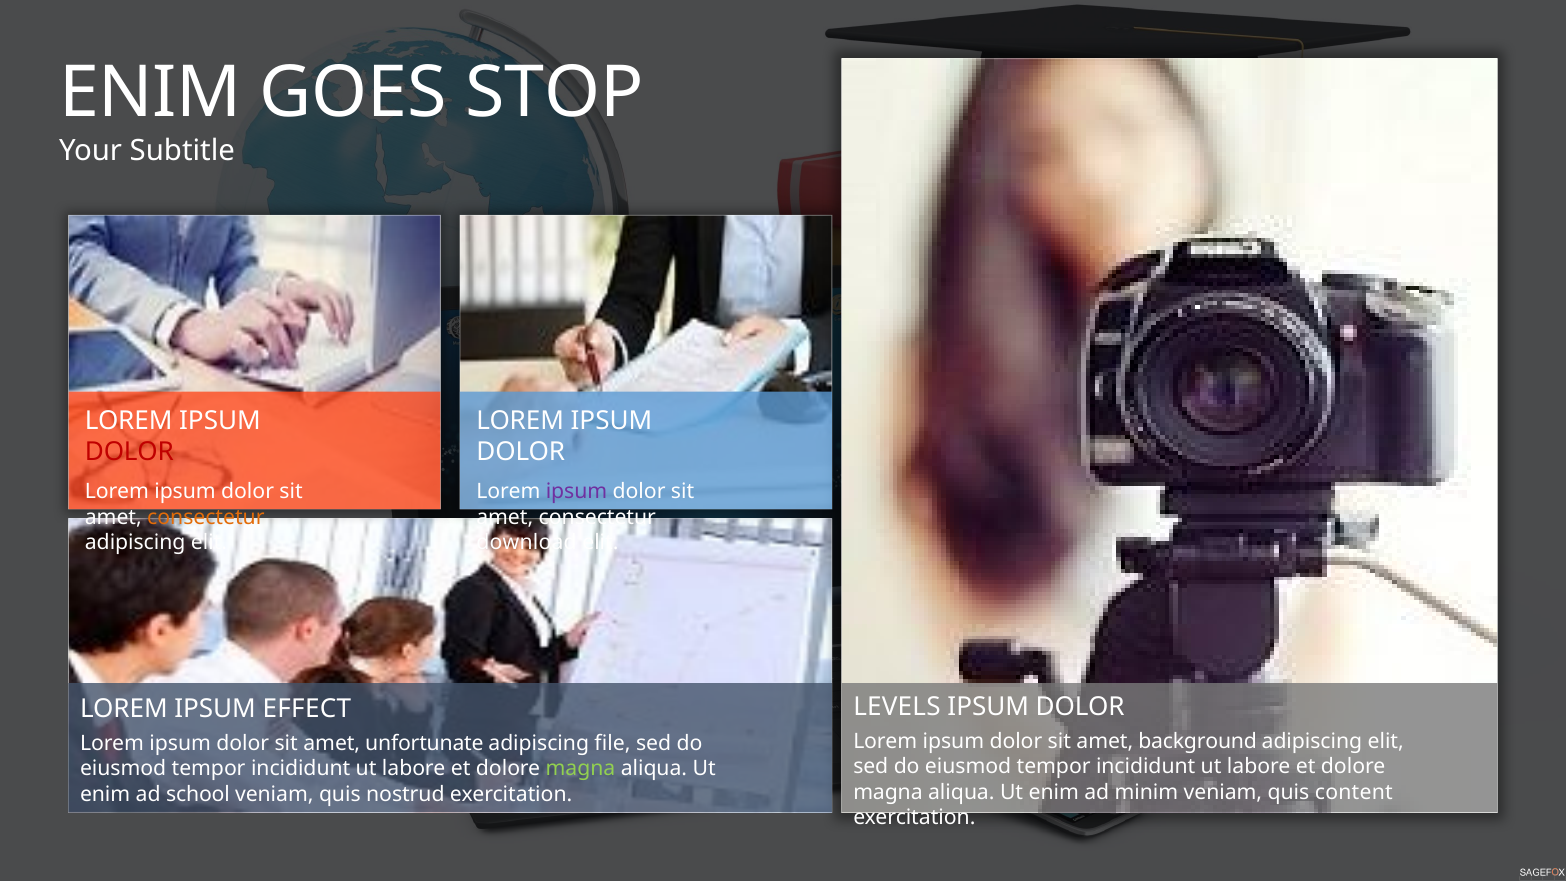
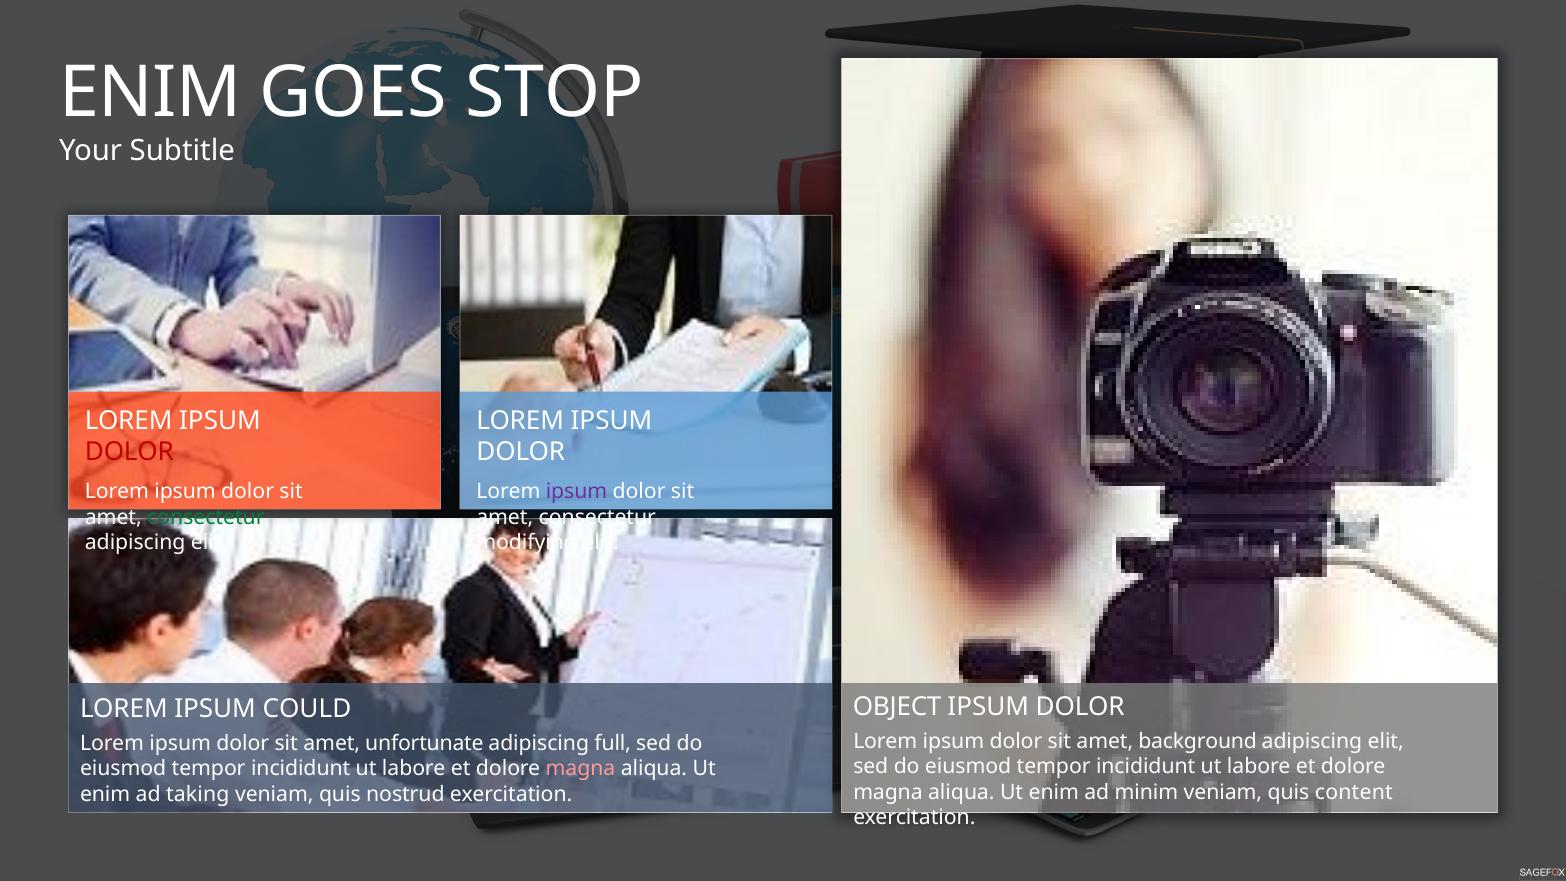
consectetur at (206, 517) colour: orange -> green
download: download -> modifying
LEVELS: LEVELS -> OBJECT
EFFECT: EFFECT -> COULD
file: file -> full
magna at (581, 769) colour: light green -> pink
school: school -> taking
